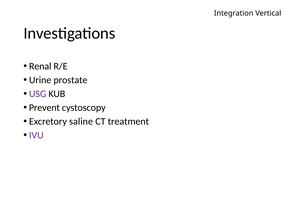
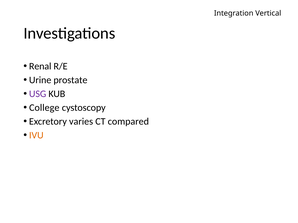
Prevent: Prevent -> College
saline: saline -> varies
treatment: treatment -> compared
IVU colour: purple -> orange
